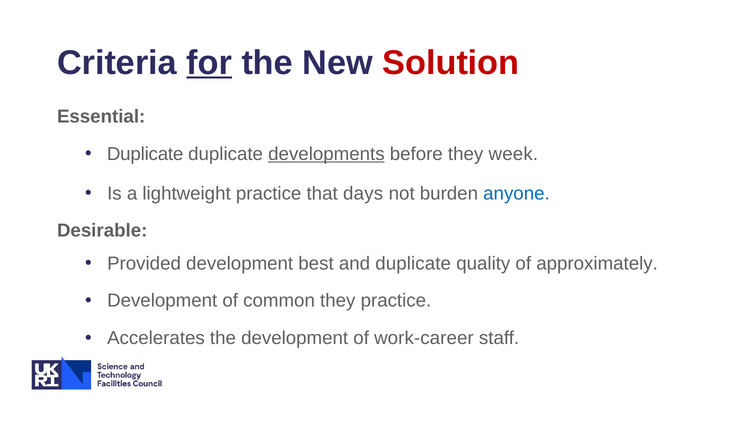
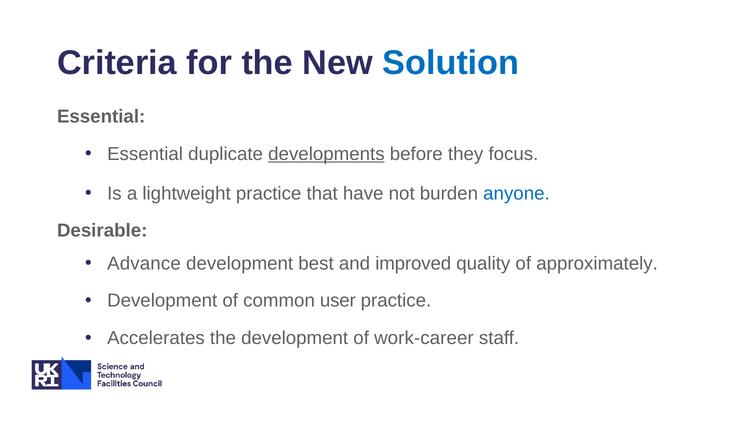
for underline: present -> none
Solution colour: red -> blue
Duplicate at (145, 154): Duplicate -> Essential
week: week -> focus
days: days -> have
Provided: Provided -> Advance
and duplicate: duplicate -> improved
common they: they -> user
